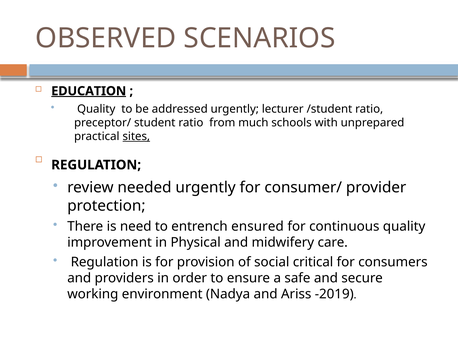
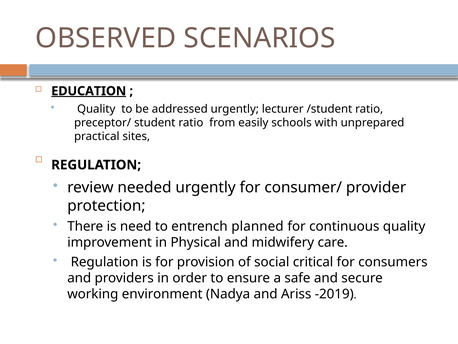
much: much -> easily
sites underline: present -> none
ensured: ensured -> planned
